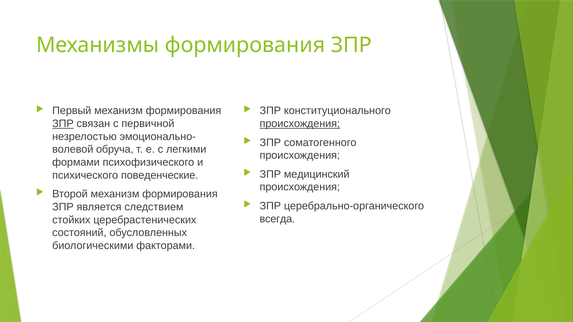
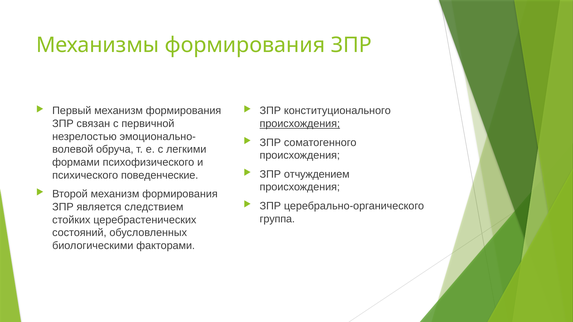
ЗПР at (63, 124) underline: present -> none
медицинский: медицинский -> отчуждением
всегда: всегда -> группа
